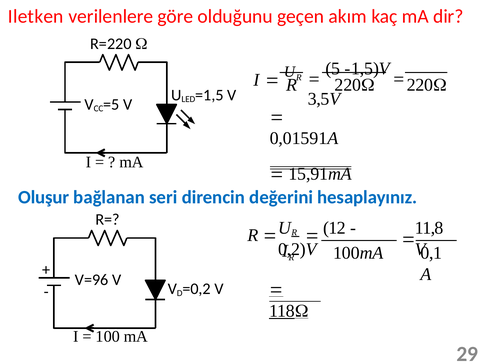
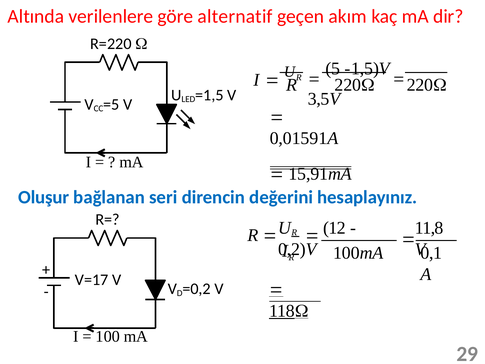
Iletken: Iletken -> Altında
olduğunu: olduğunu -> alternatif
V=96: V=96 -> V=17
